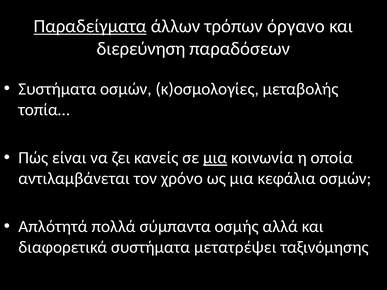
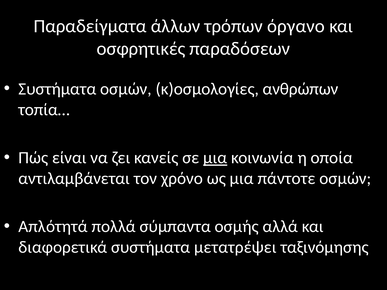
Παραδείγματα underline: present -> none
διερεύνηση: διερεύνηση -> οσφρητικές
μεταβολής: μεταβολής -> ανθρώπων
κεφάλια: κεφάλια -> πάντοτε
